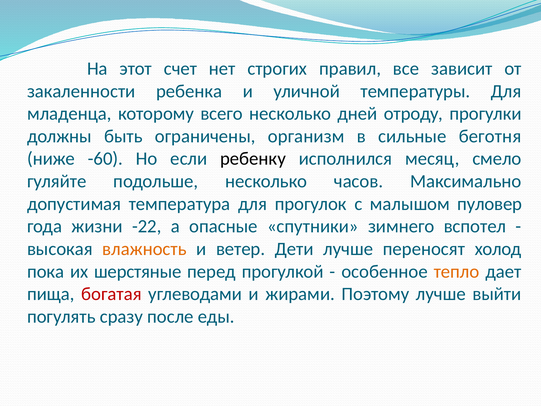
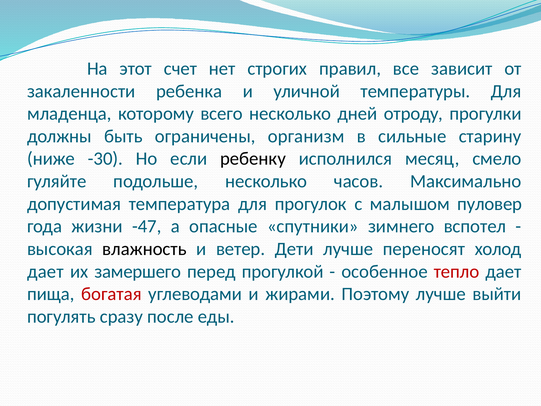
беготня: беготня -> старину
-60: -60 -> -30
-22: -22 -> -47
влажность colour: orange -> black
пока at (46, 271): пока -> дает
шерстяные: шерстяные -> замершего
тепло colour: orange -> red
